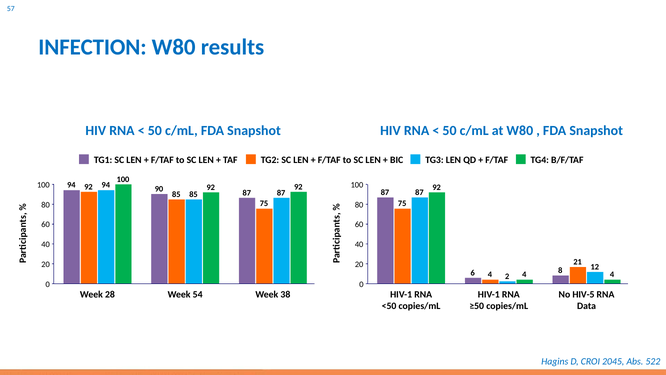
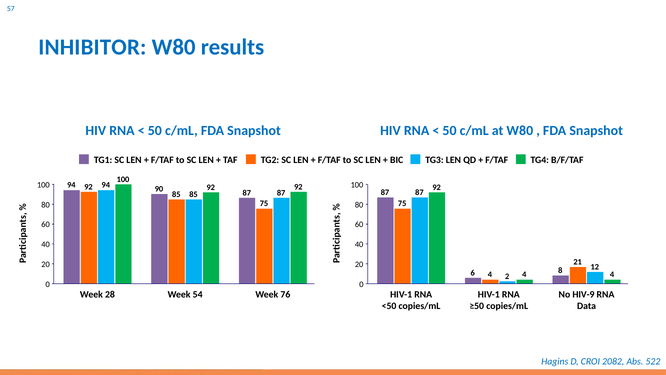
INFECTION: INFECTION -> INHIBITOR
HIV-5: HIV-5 -> HIV-9
38: 38 -> 76
2045: 2045 -> 2082
